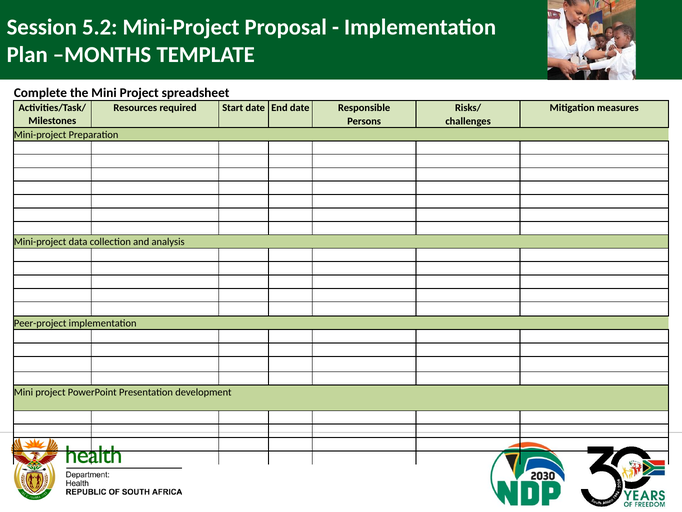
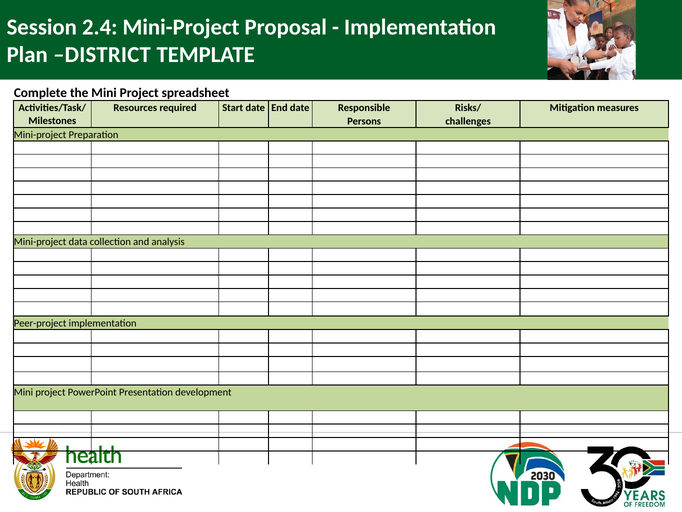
5.2: 5.2 -> 2.4
MONTHS: MONTHS -> DISTRICT
